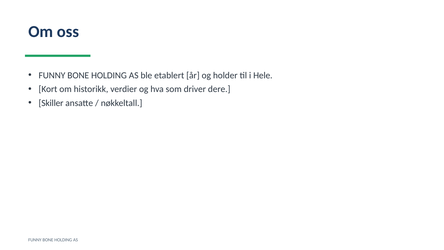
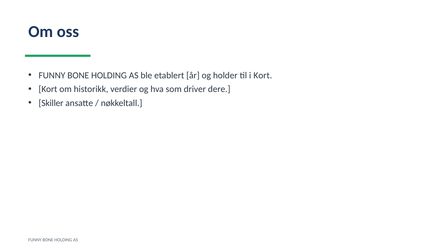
i Hele: Hele -> Kort
